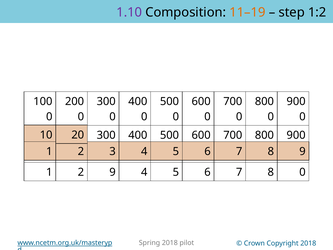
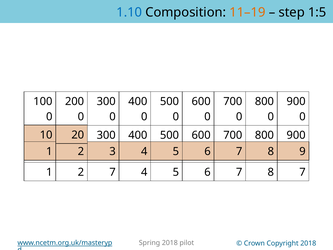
1.10 colour: purple -> blue
1:2: 1:2 -> 1:5
2 9: 9 -> 7
8 0: 0 -> 7
